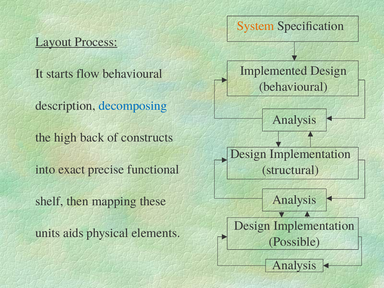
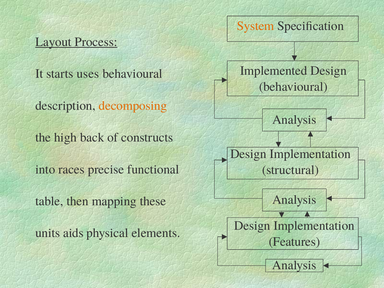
flow: flow -> uses
decomposing colour: blue -> orange
exact: exact -> races
shelf: shelf -> table
Possible: Possible -> Features
